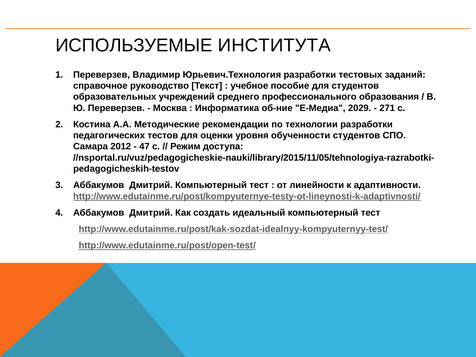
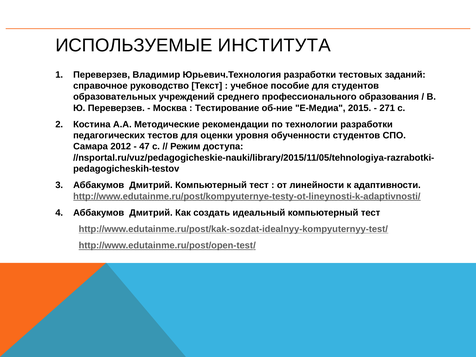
Информатика: Информатика -> Тестирование
2029: 2029 -> 2015
